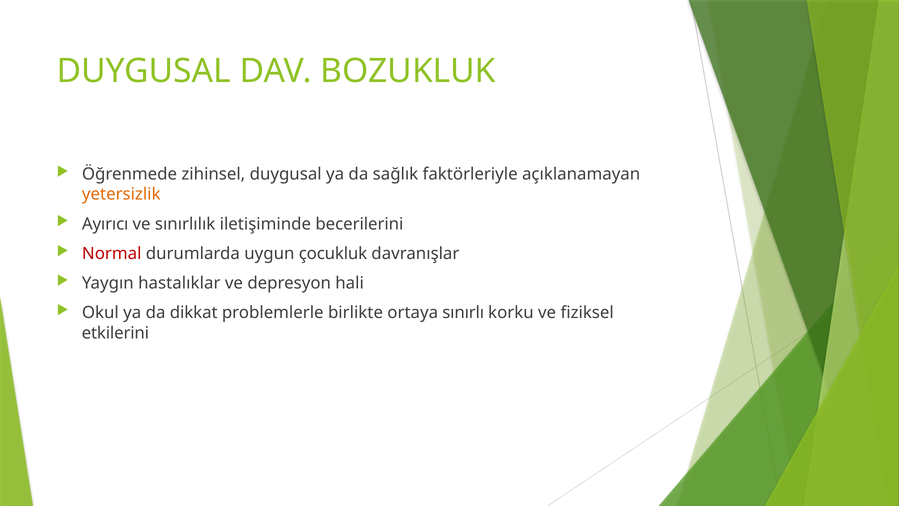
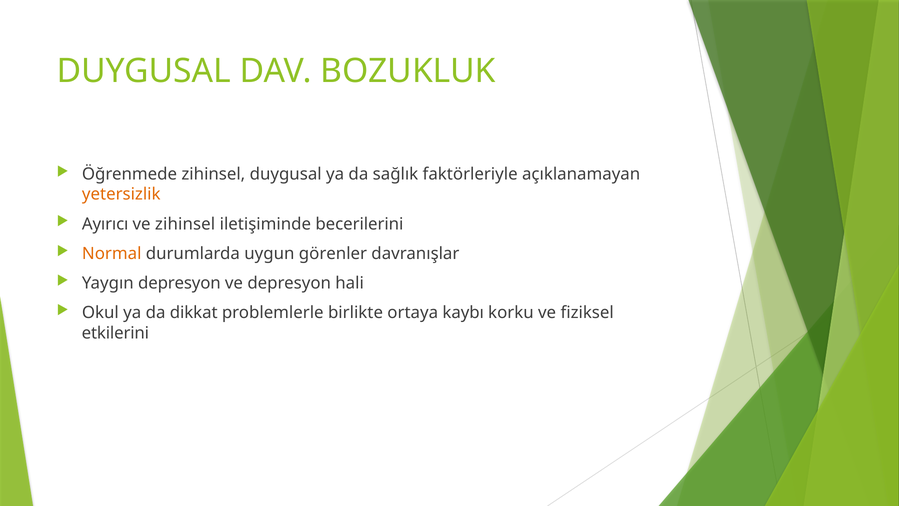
ve sınırlılık: sınırlılık -> zihinsel
Normal colour: red -> orange
çocukluk: çocukluk -> görenler
Yaygın hastalıklar: hastalıklar -> depresyon
sınırlı: sınırlı -> kaybı
